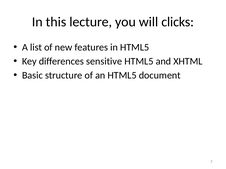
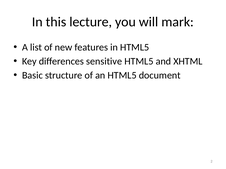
clicks: clicks -> mark
